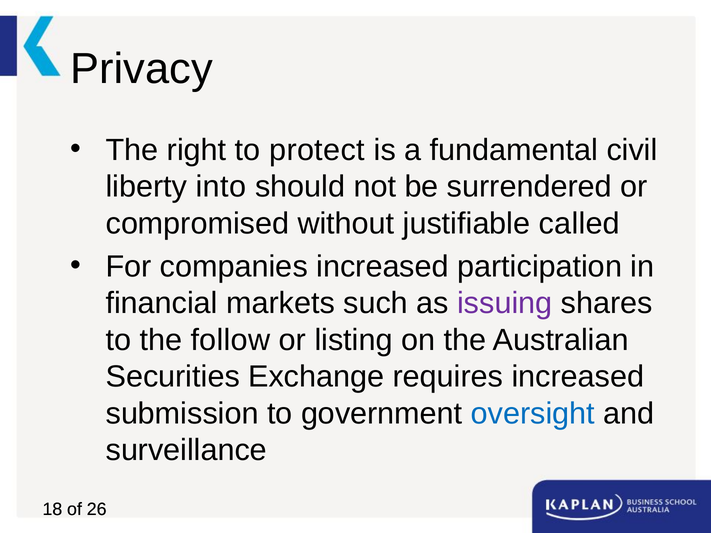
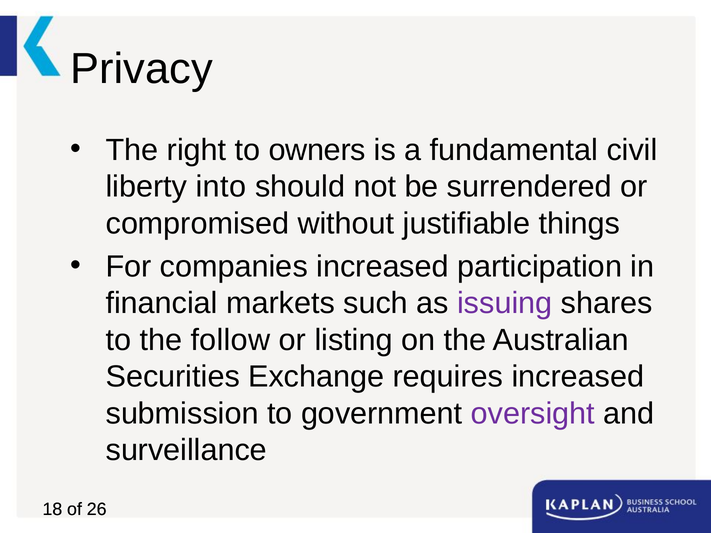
protect: protect -> owners
called: called -> things
oversight colour: blue -> purple
